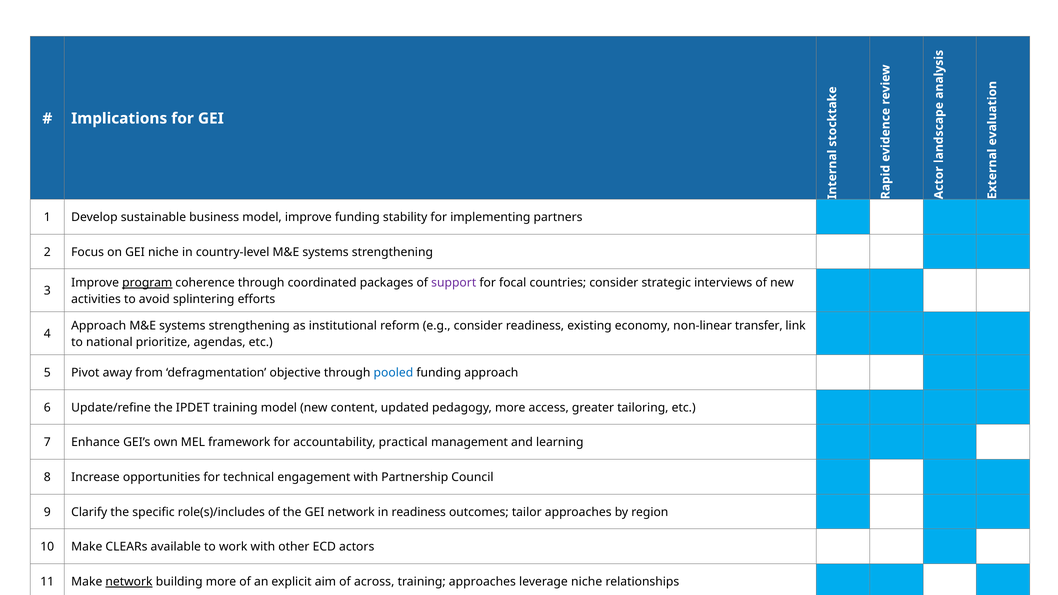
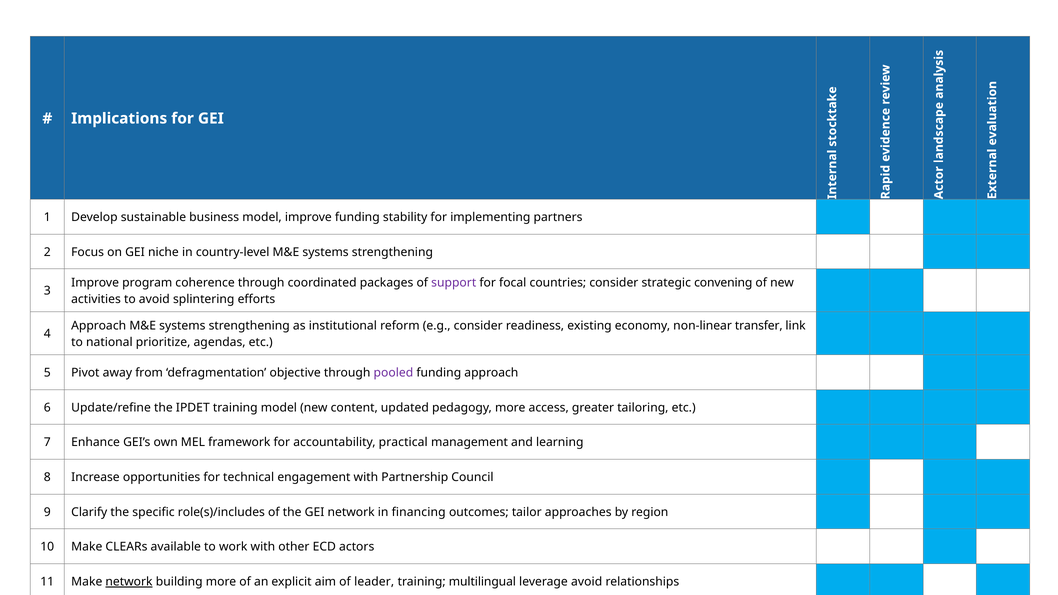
program underline: present -> none
interviews: interviews -> convening
pooled colour: blue -> purple
in readiness: readiness -> financing
across: across -> leader
training approaches: approaches -> multilingual
leverage niche: niche -> avoid
